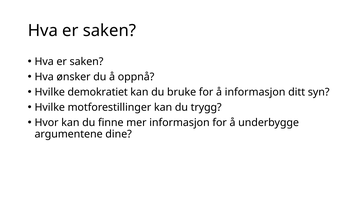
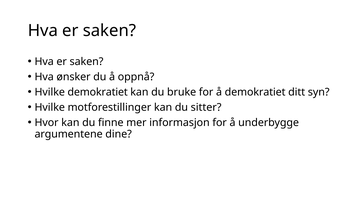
å informasjon: informasjon -> demokratiet
trygg: trygg -> sitter
